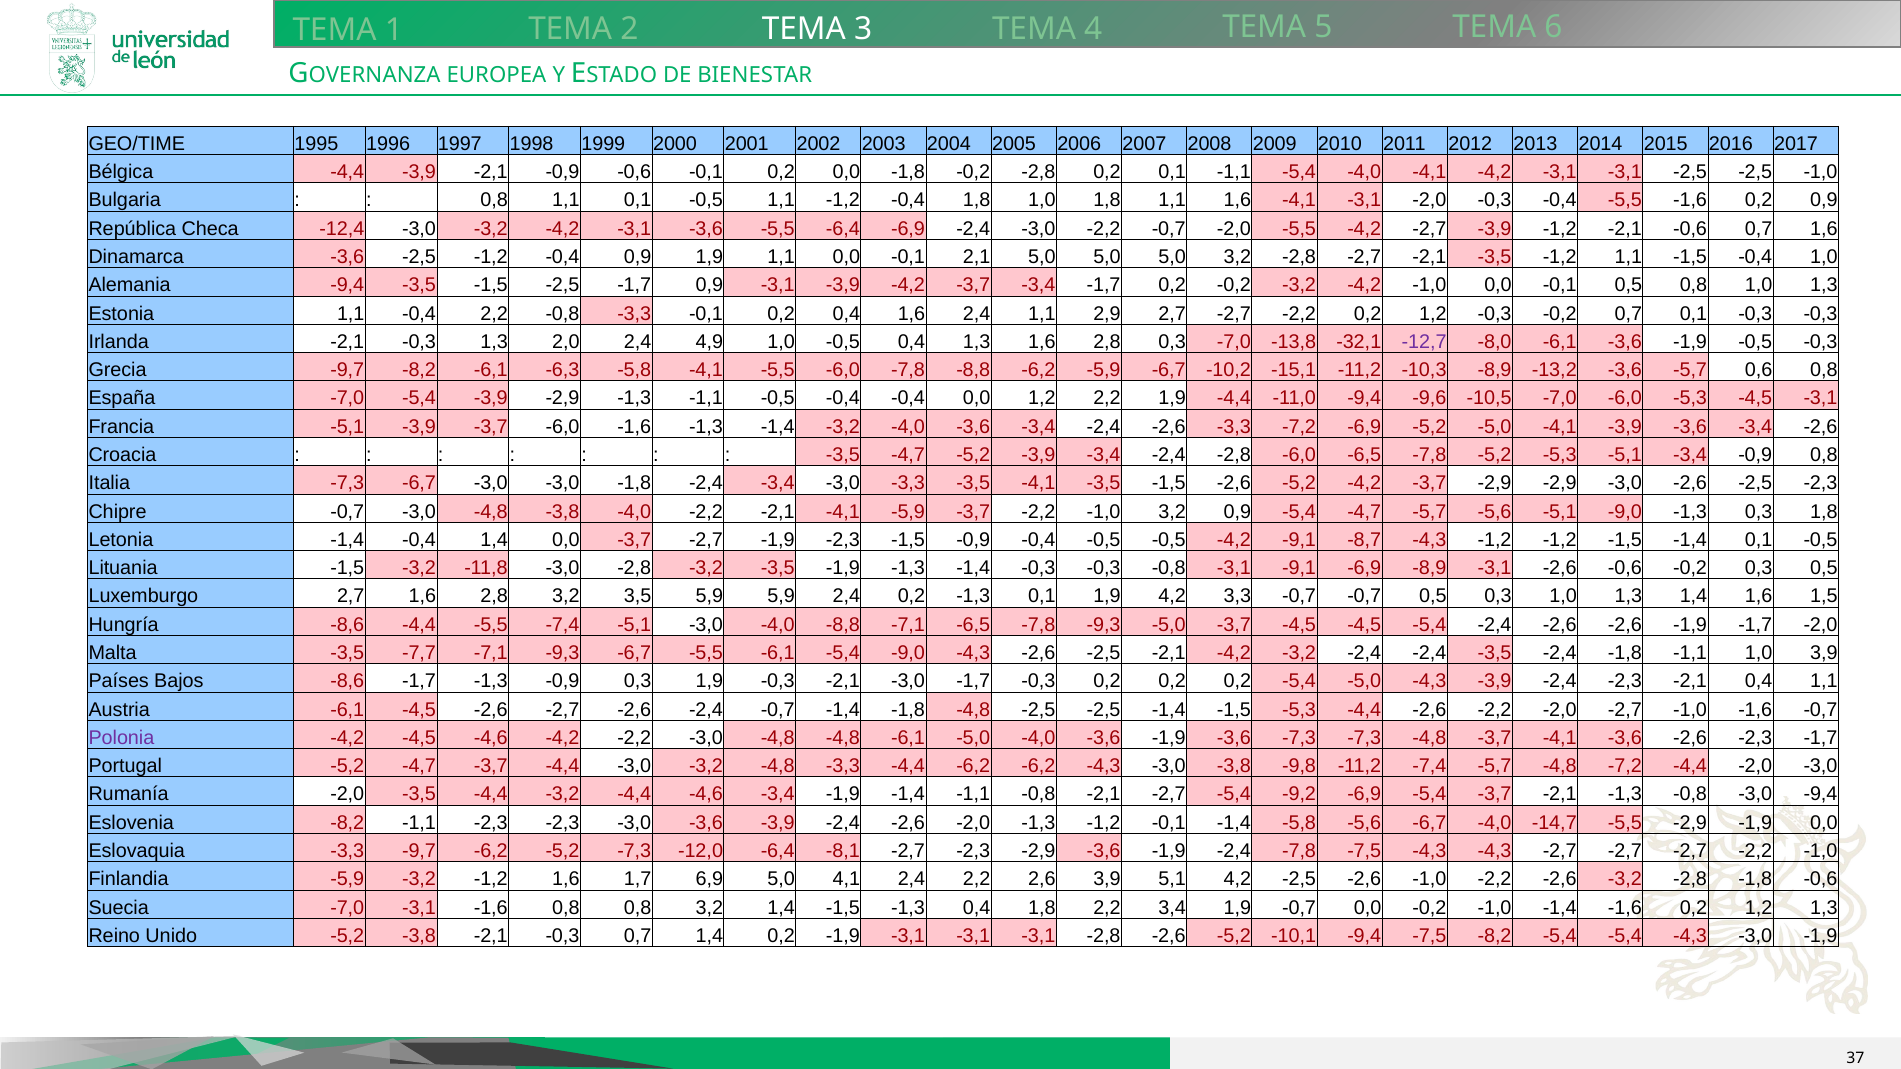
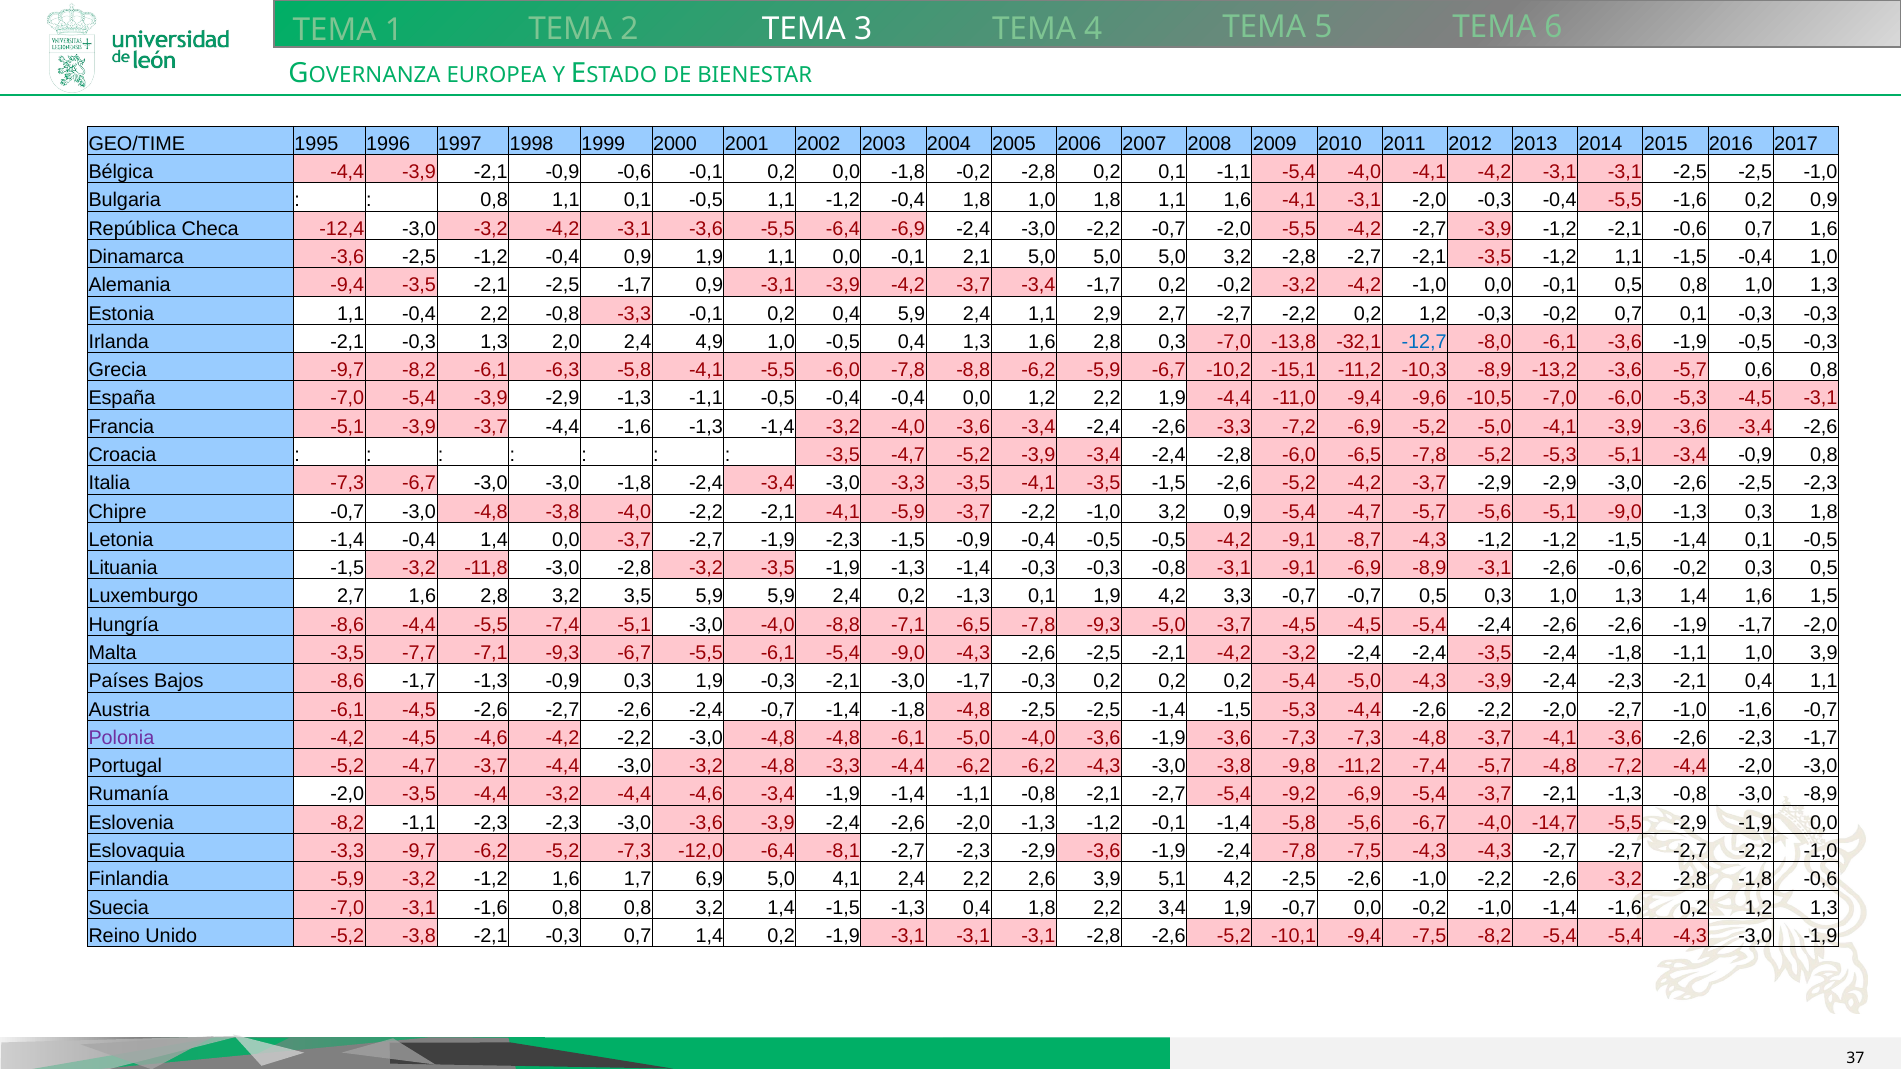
-9,4 -3,5 -1,5: -1,5 -> -2,1
0,4 1,6: 1,6 -> 5,9
-12,7 colour: purple -> blue
-3,9 -3,7 -6,0: -6,0 -> -4,4
-3,0 -9,4: -9,4 -> -8,9
